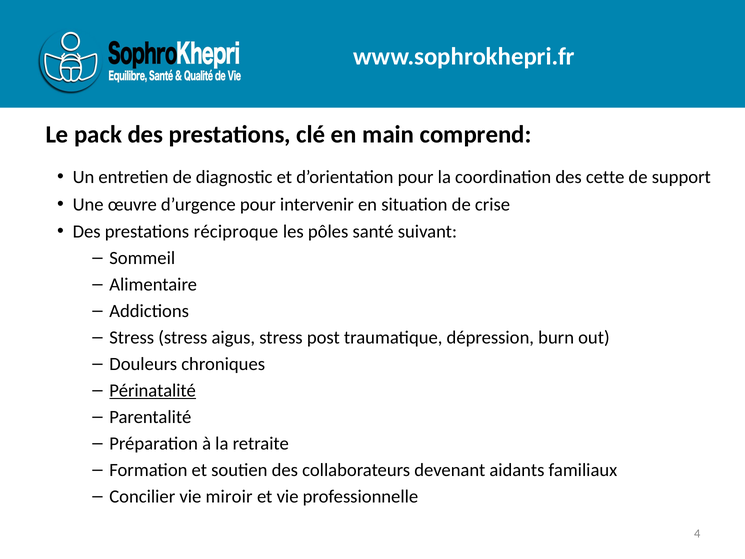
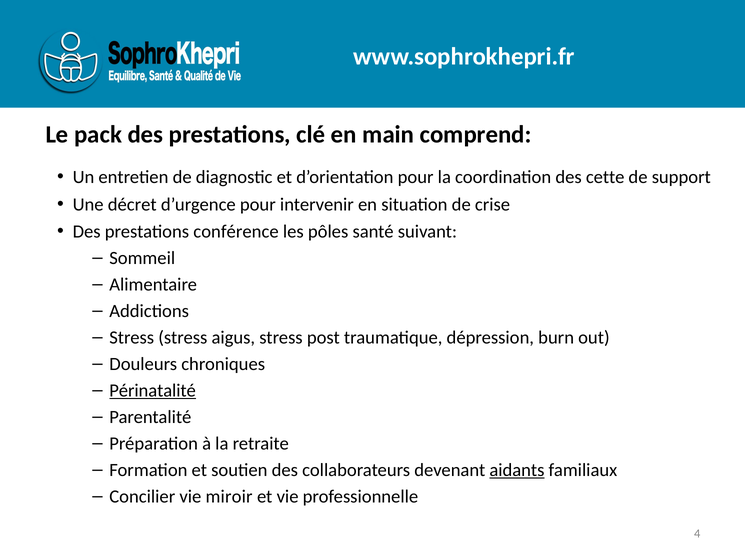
œuvre: œuvre -> décret
réciproque: réciproque -> conférence
aidants underline: none -> present
